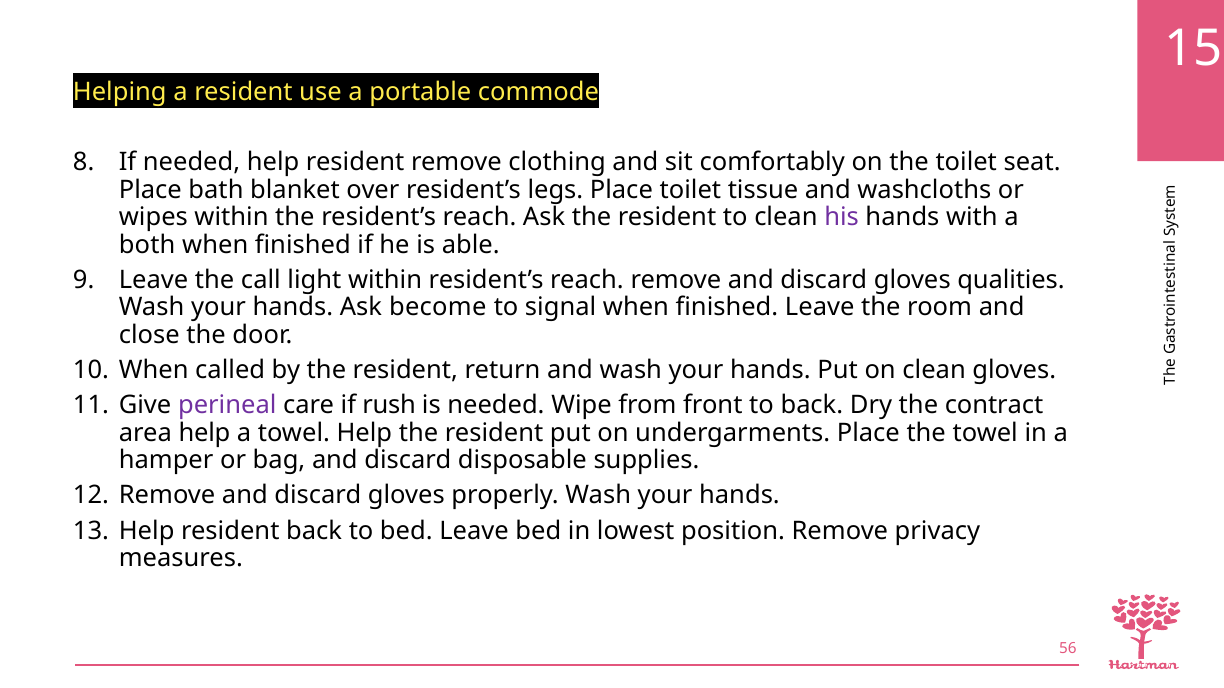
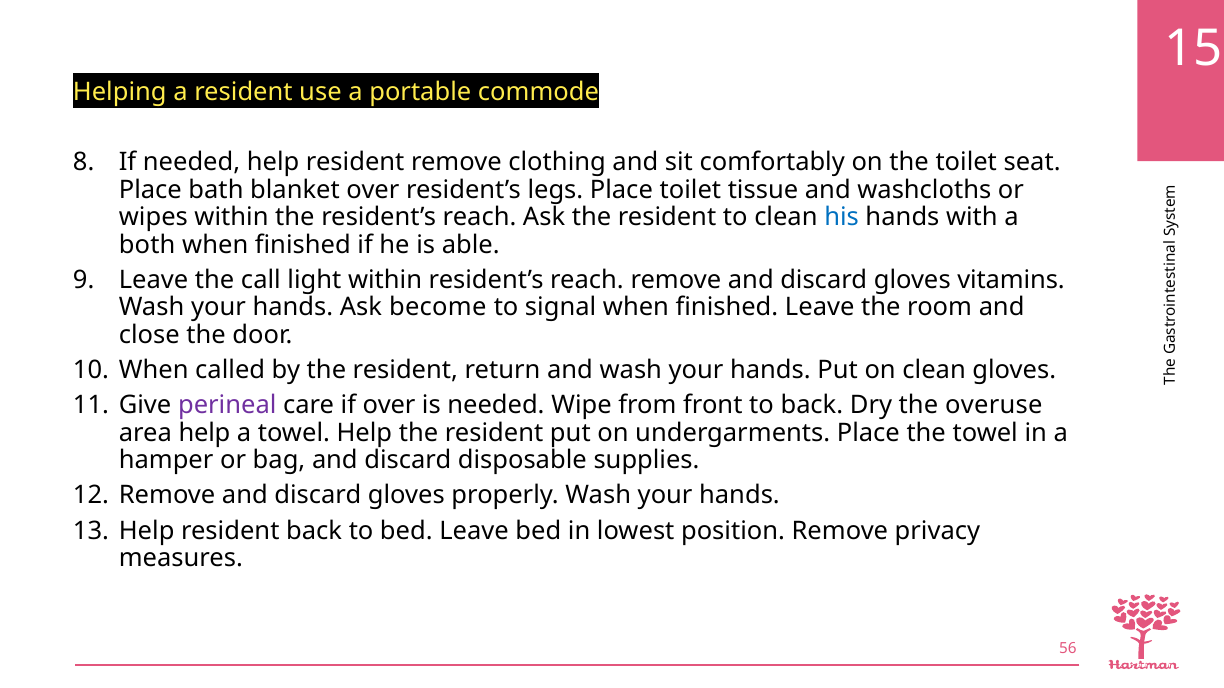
his colour: purple -> blue
qualities: qualities -> vitamins
if rush: rush -> over
contract: contract -> overuse
